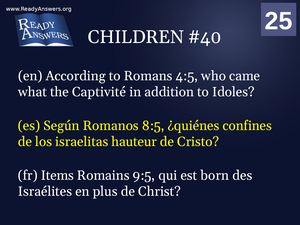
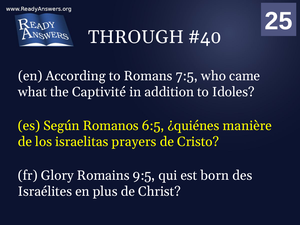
CHILDREN: CHILDREN -> THROUGH
4:5: 4:5 -> 7:5
8:5: 8:5 -> 6:5
confines: confines -> manière
hauteur: hauteur -> prayers
Items: Items -> Glory
